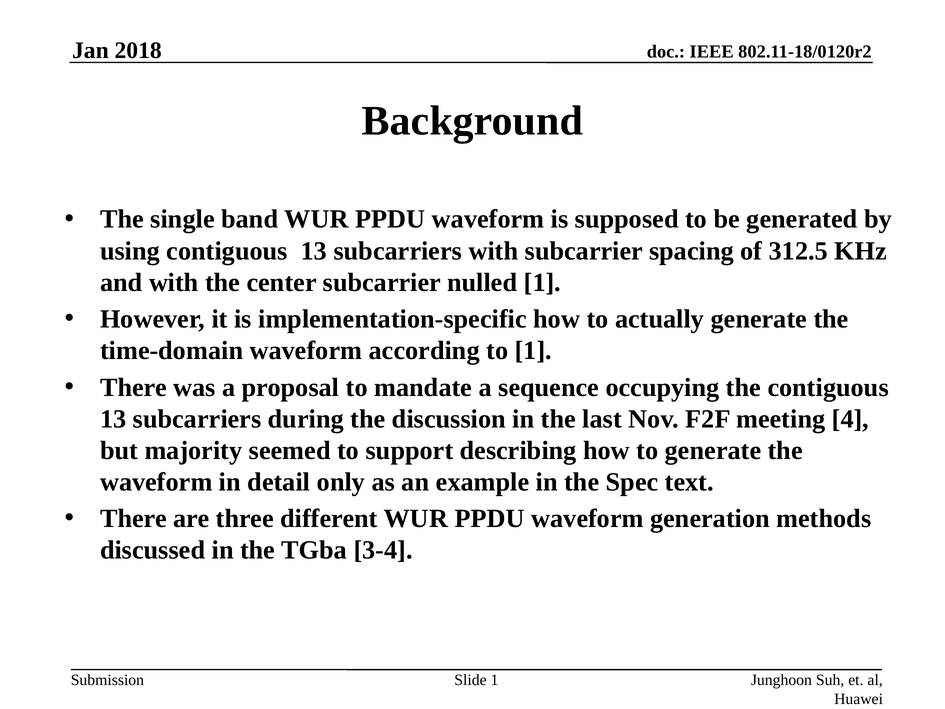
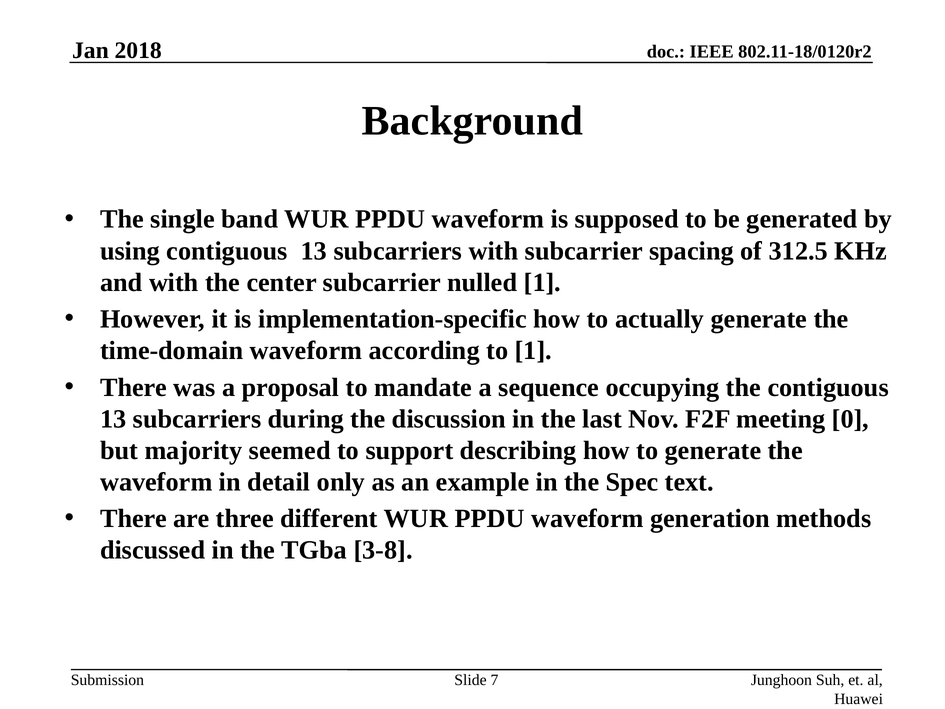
4: 4 -> 0
3-4: 3-4 -> 3-8
Slide 1: 1 -> 7
